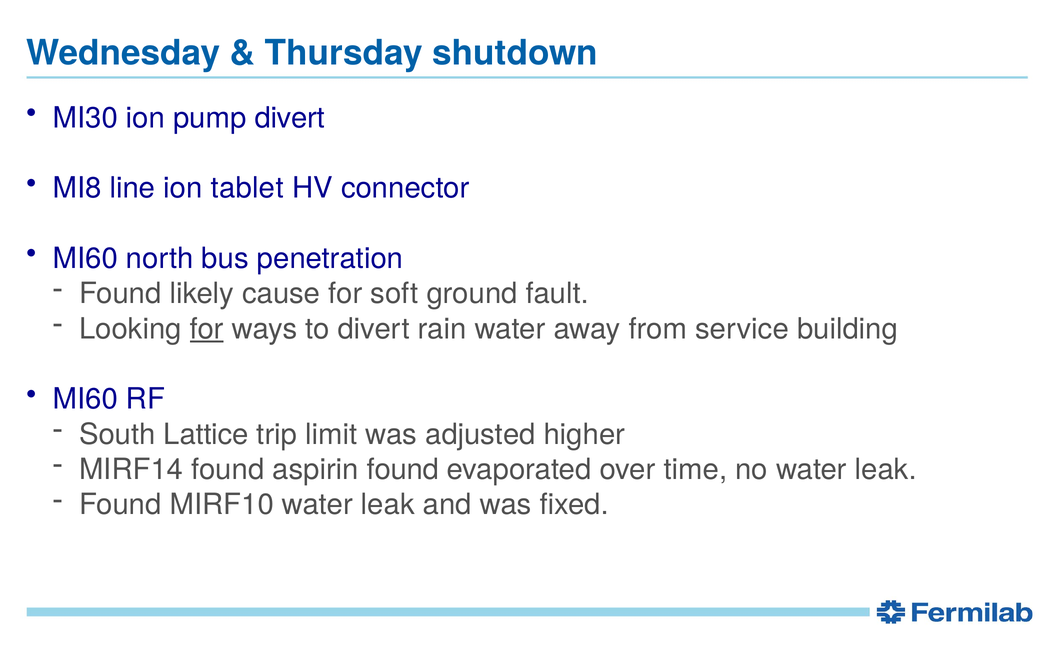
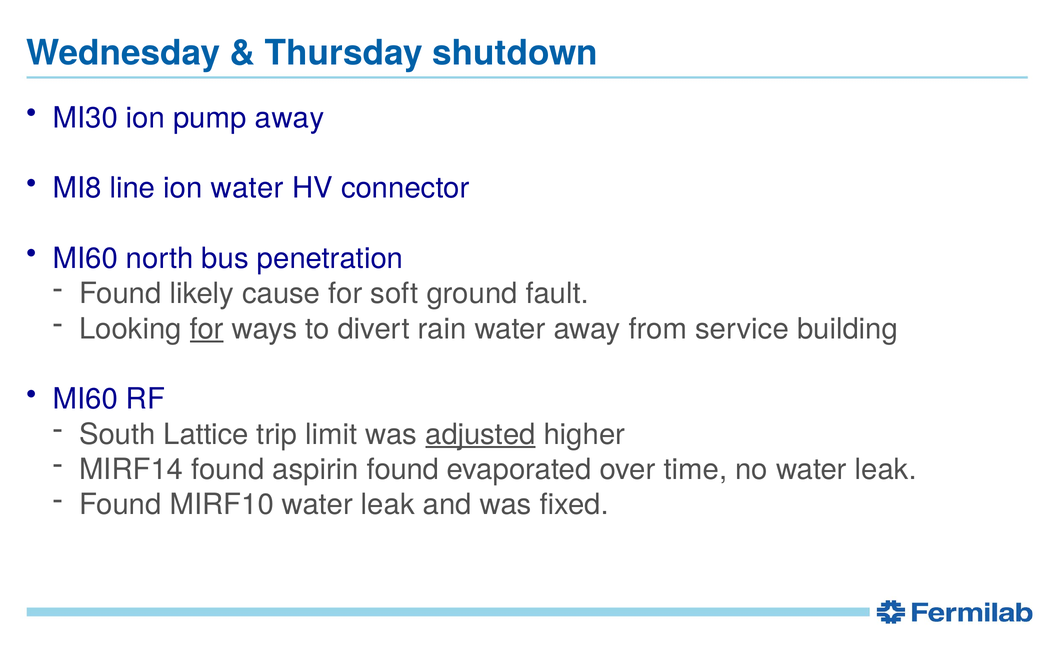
pump divert: divert -> away
ion tablet: tablet -> water
adjusted underline: none -> present
